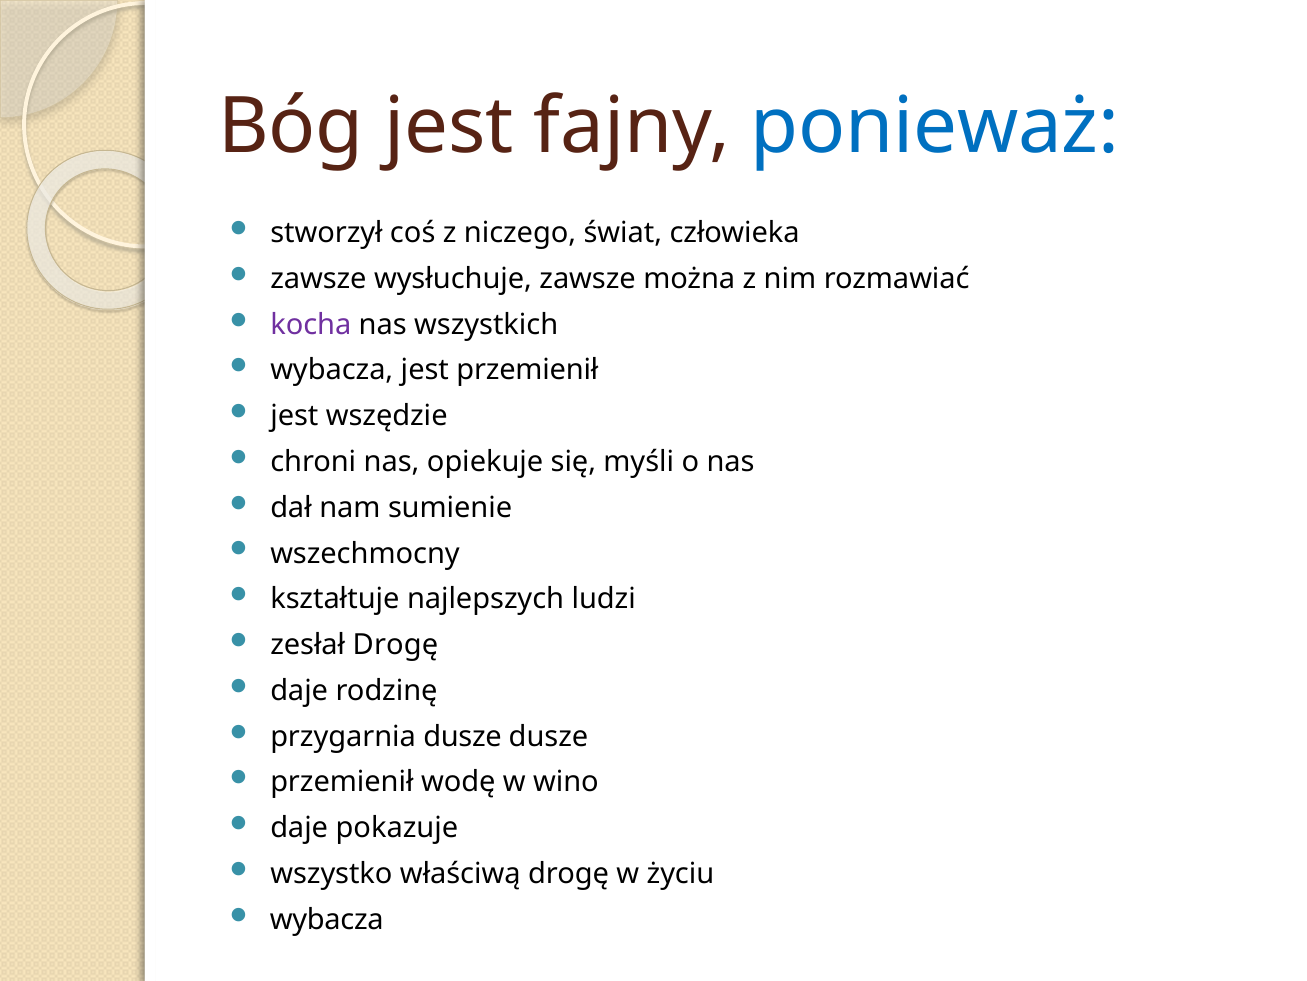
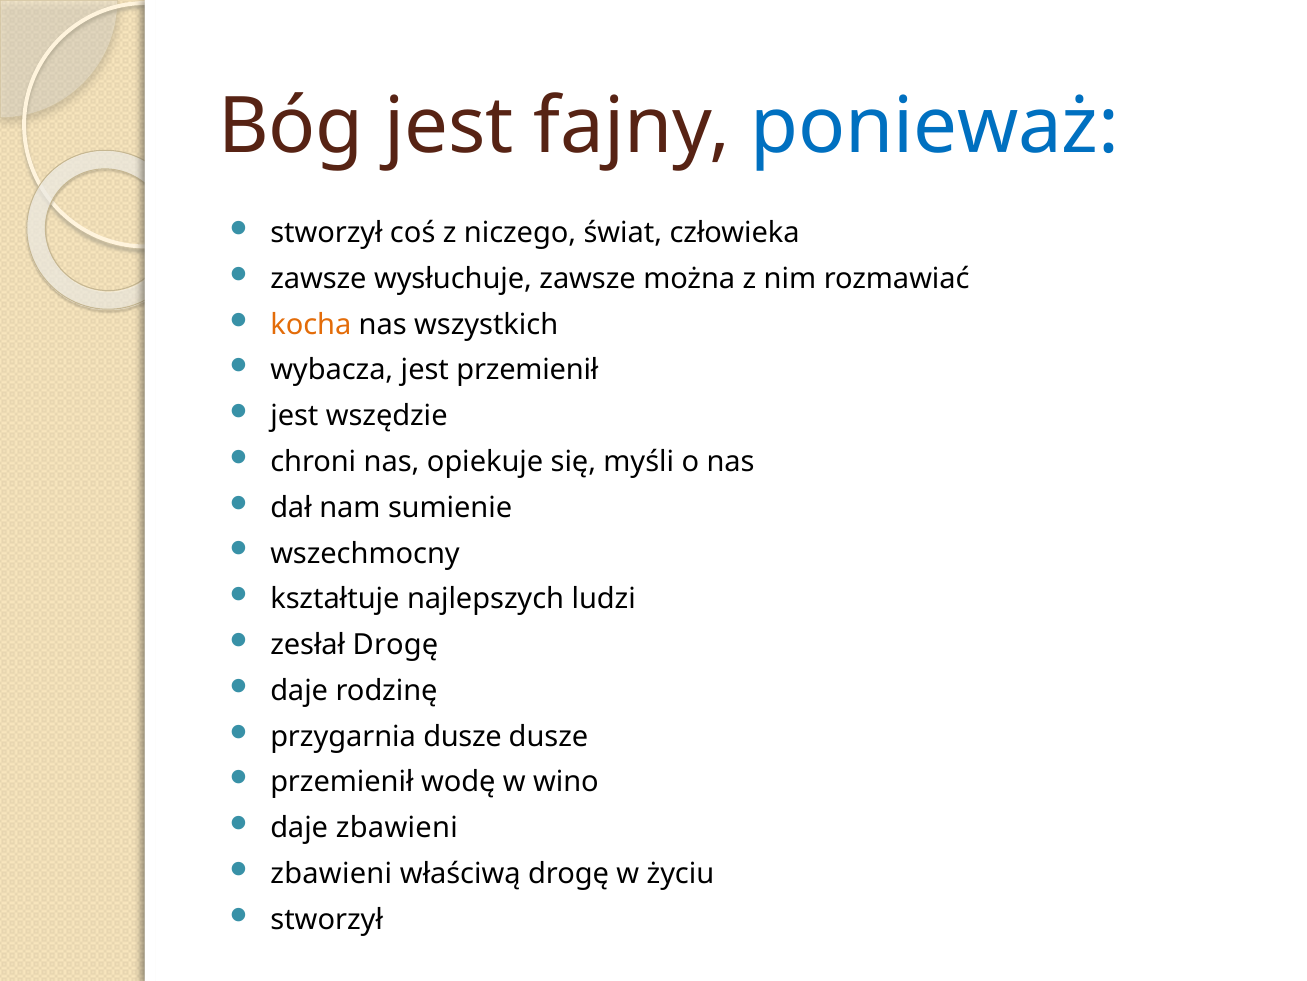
kocha colour: purple -> orange
daje pokazuje: pokazuje -> zbawieni
wszystko at (331, 873): wszystko -> zbawieni
wybacza at (327, 919): wybacza -> stworzył
